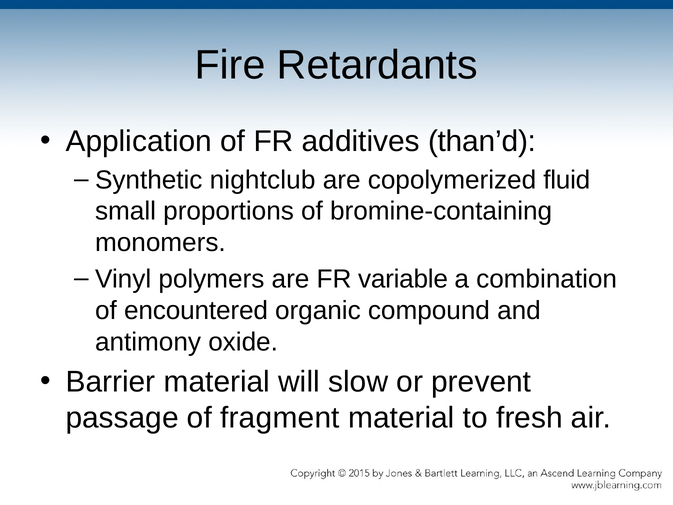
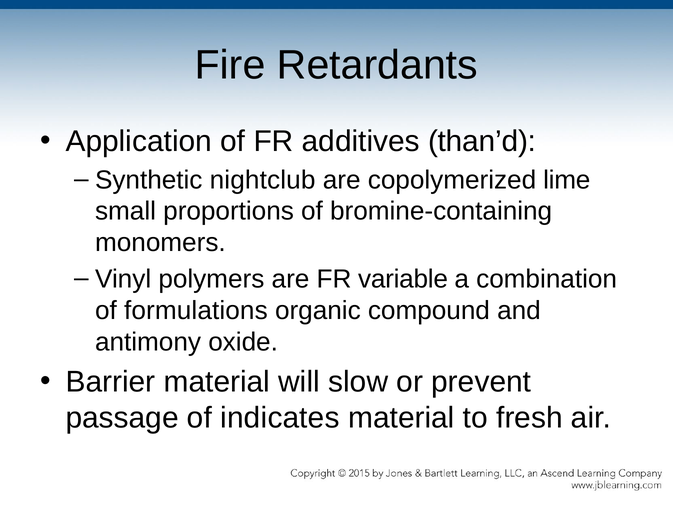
fluid: fluid -> lime
encountered: encountered -> formulations
fragment: fragment -> indicates
